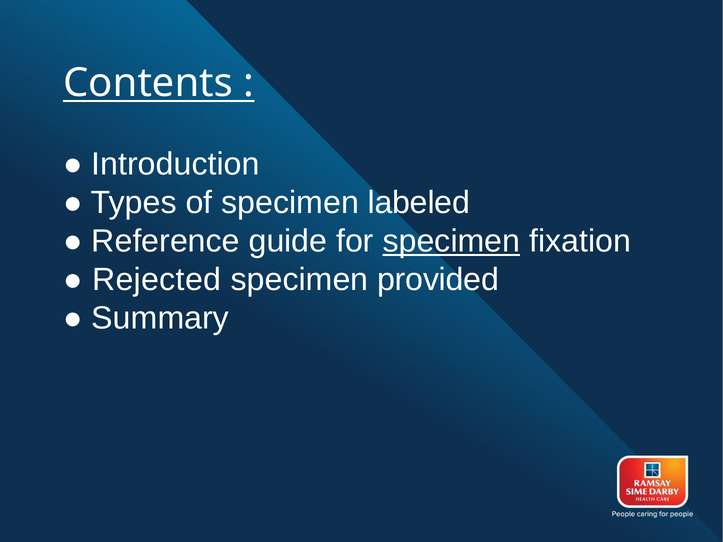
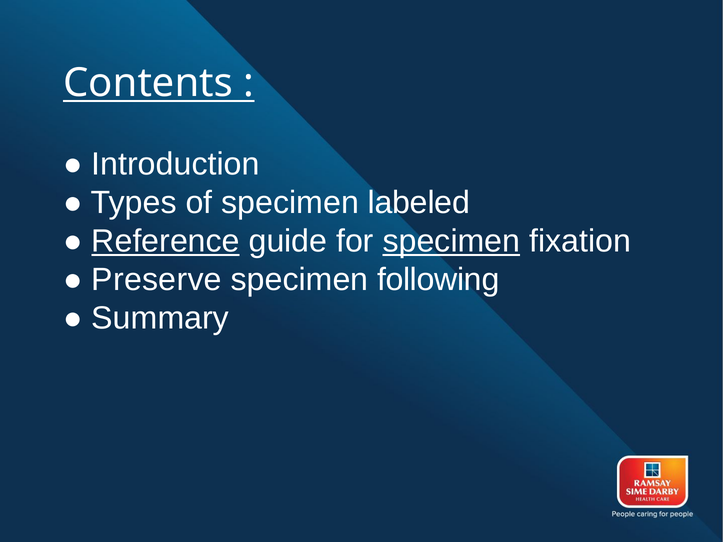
Reference underline: none -> present
Rejected: Rejected -> Preserve
provided: provided -> following
